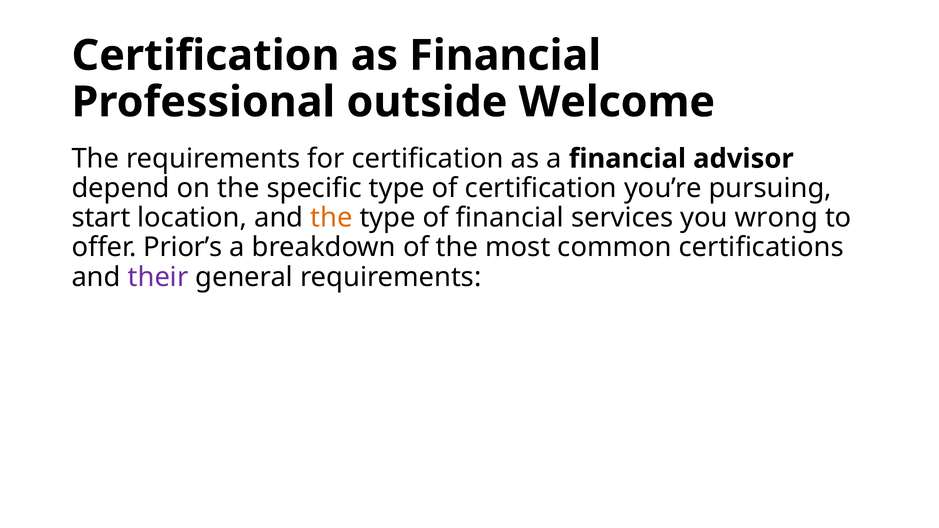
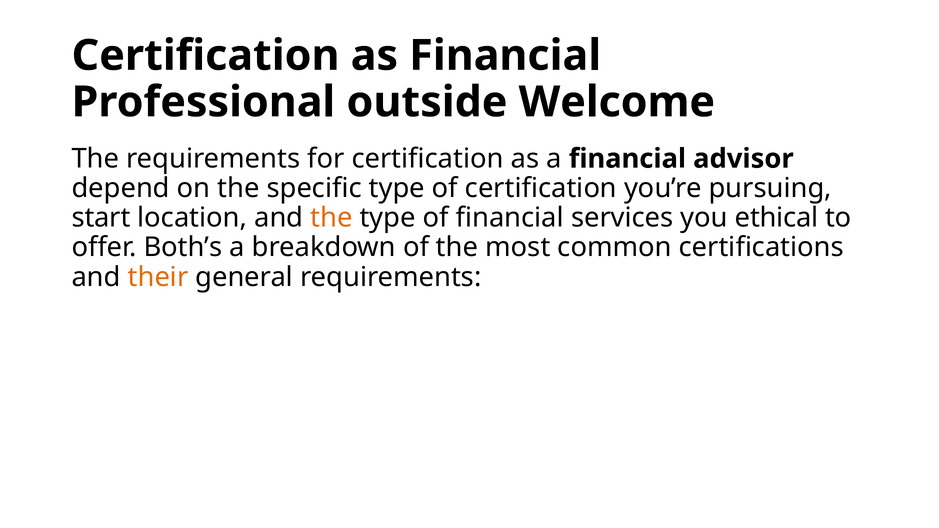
wrong: wrong -> ethical
Prior’s: Prior’s -> Both’s
their colour: purple -> orange
